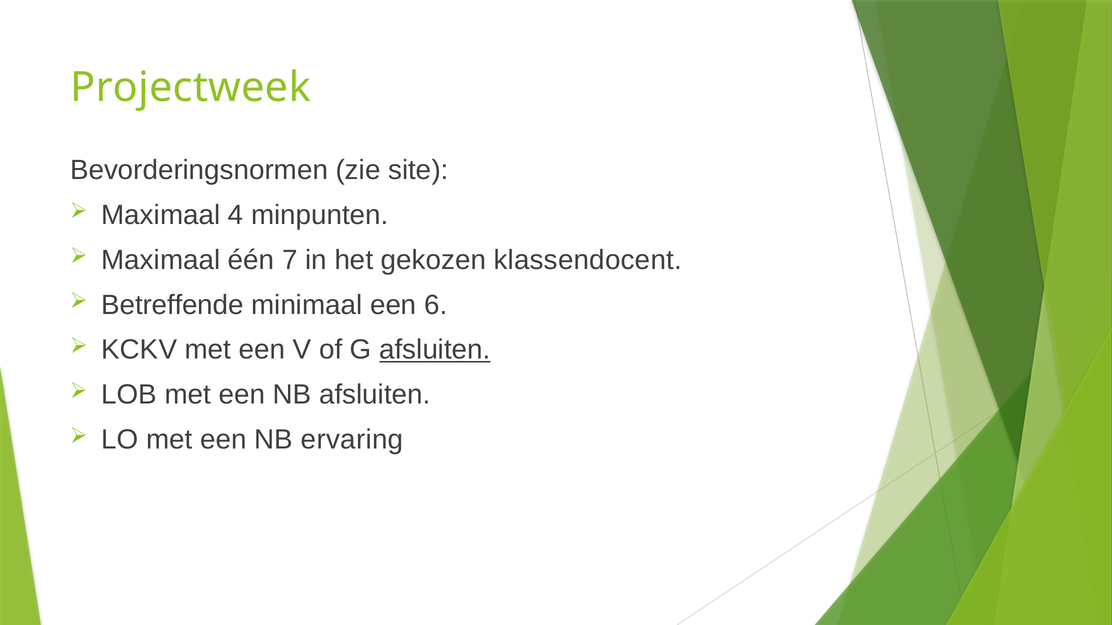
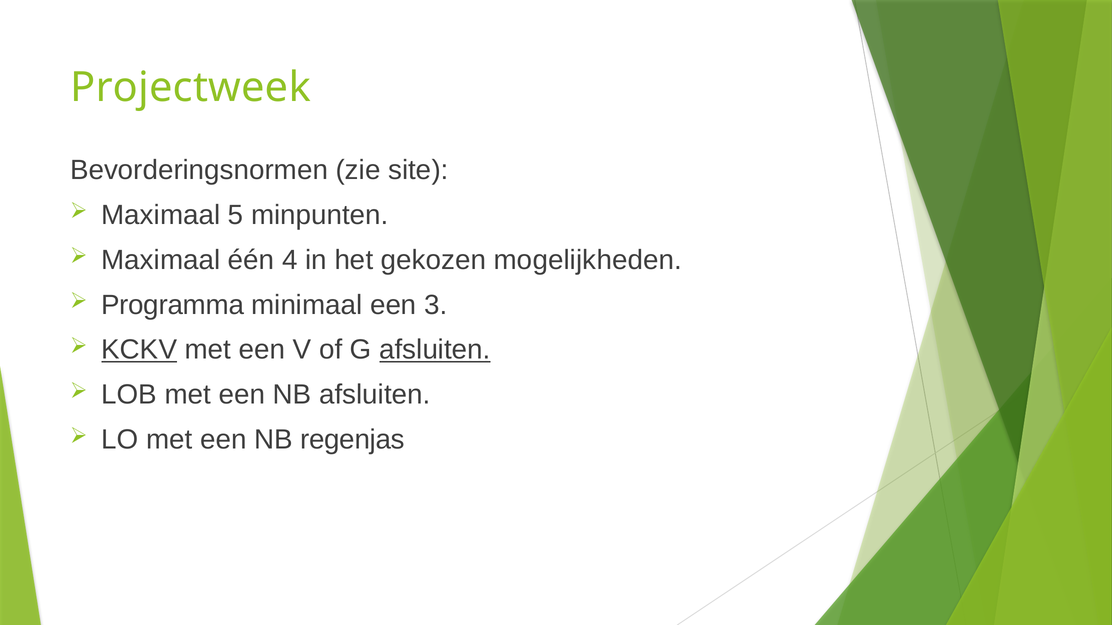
4: 4 -> 5
7: 7 -> 4
klassendocent: klassendocent -> mogelijkheden
Betreffende: Betreffende -> Programma
6: 6 -> 3
KCKV underline: none -> present
ervaring: ervaring -> regenjas
